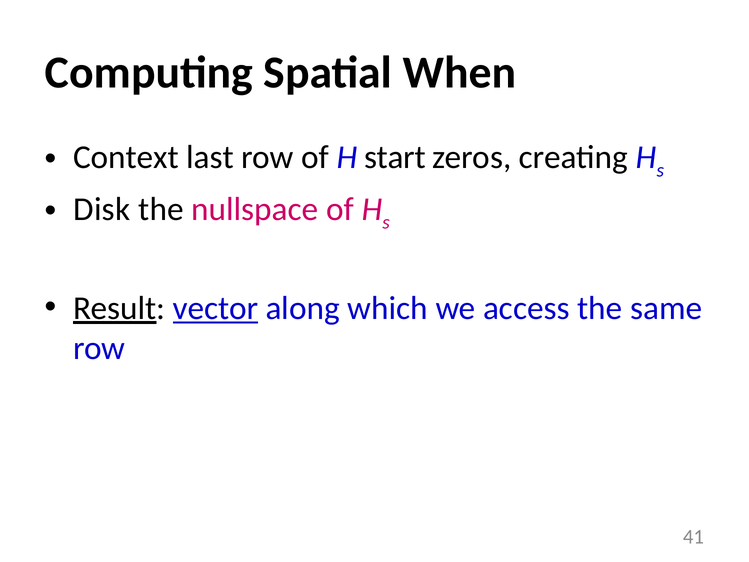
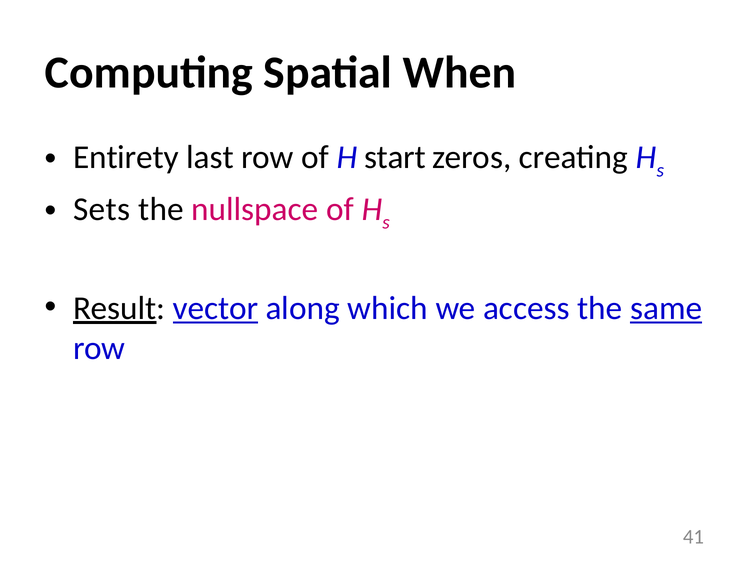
Context: Context -> Entirety
Disk: Disk -> Sets
same underline: none -> present
